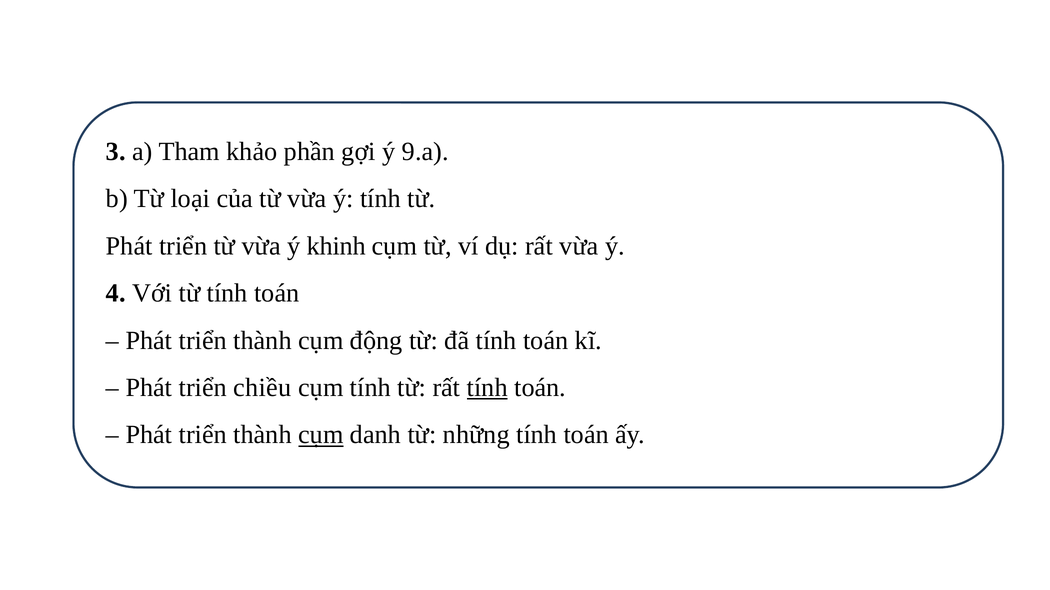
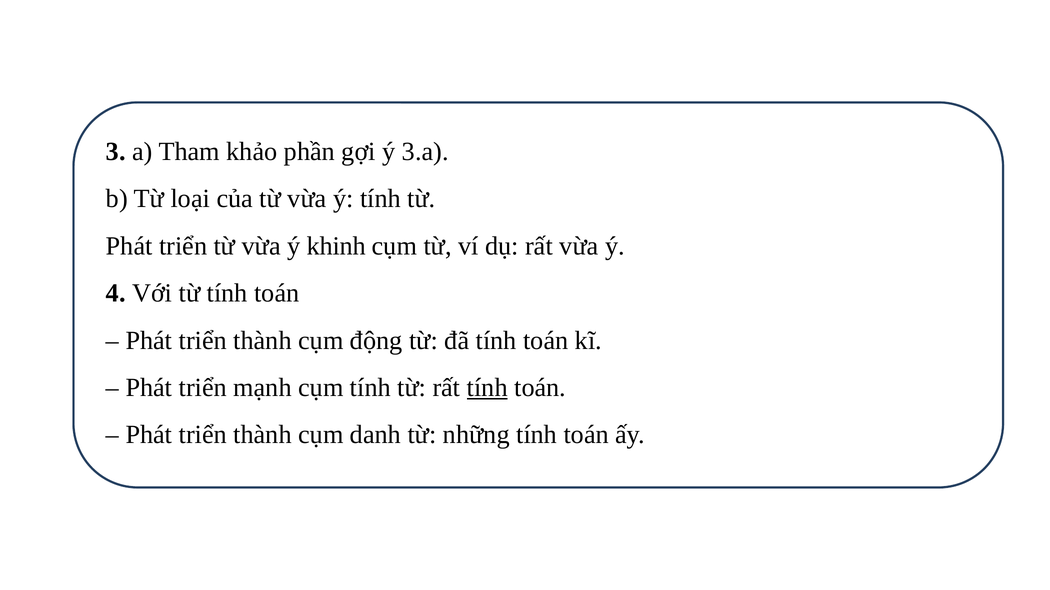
9.a: 9.a -> 3.a
chiều: chiều -> mạnh
cụm at (321, 435) underline: present -> none
